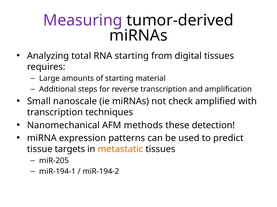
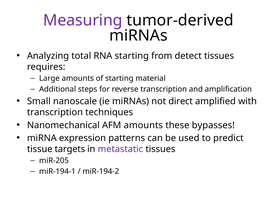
digital: digital -> detect
check: check -> direct
AFM methods: methods -> amounts
detection: detection -> bypasses
metastatic colour: orange -> purple
